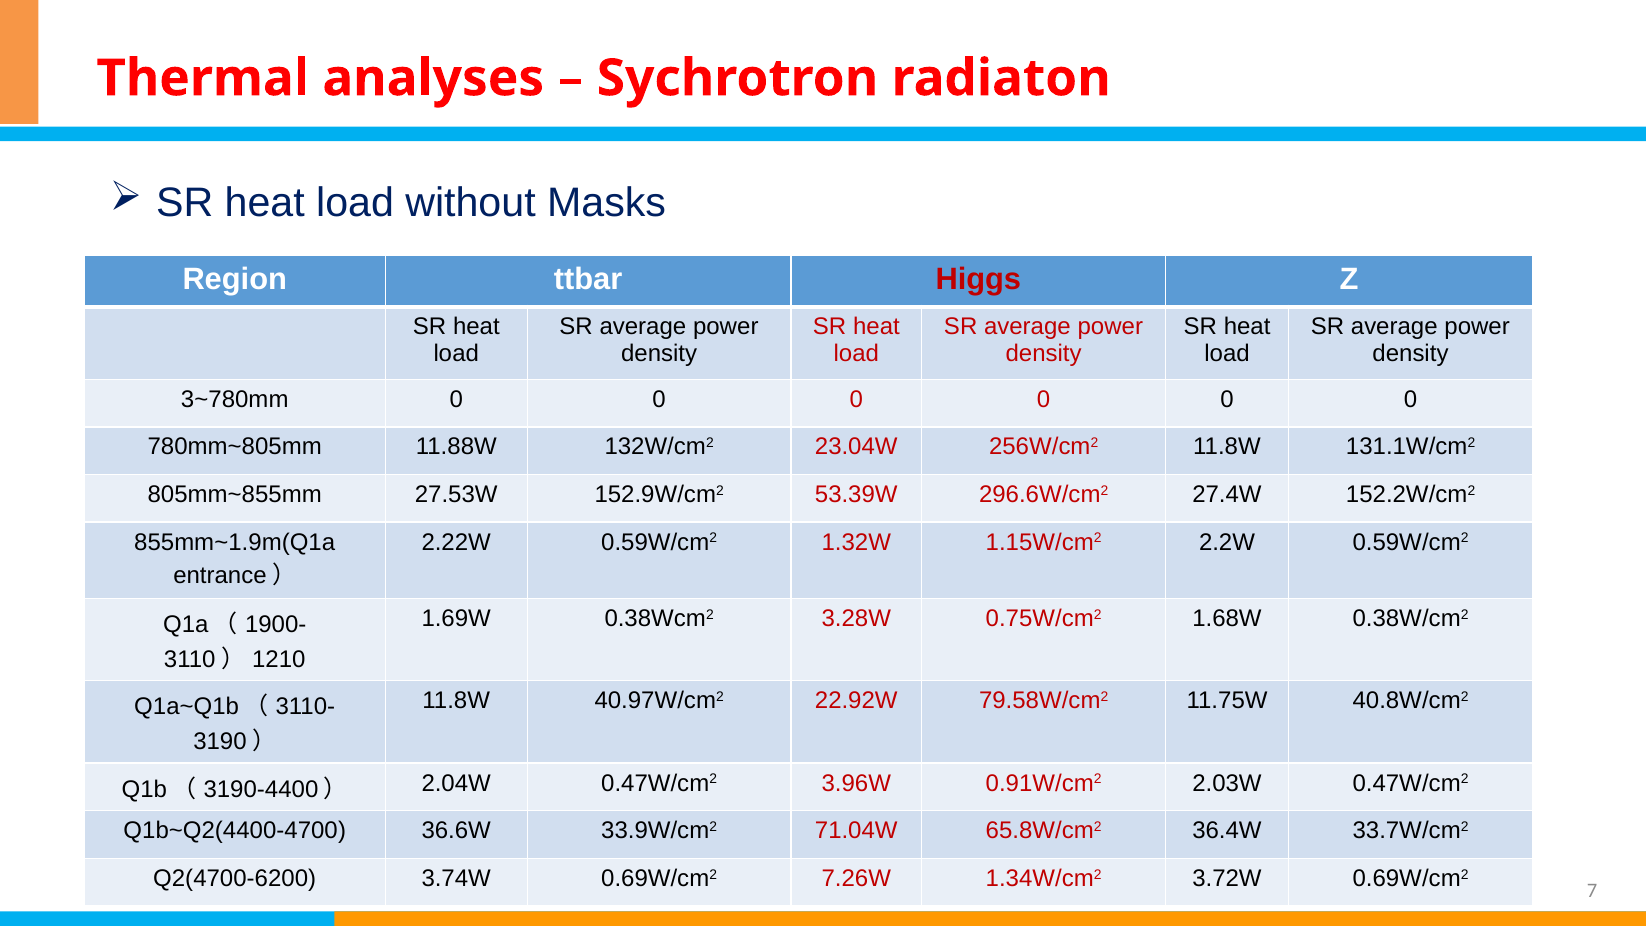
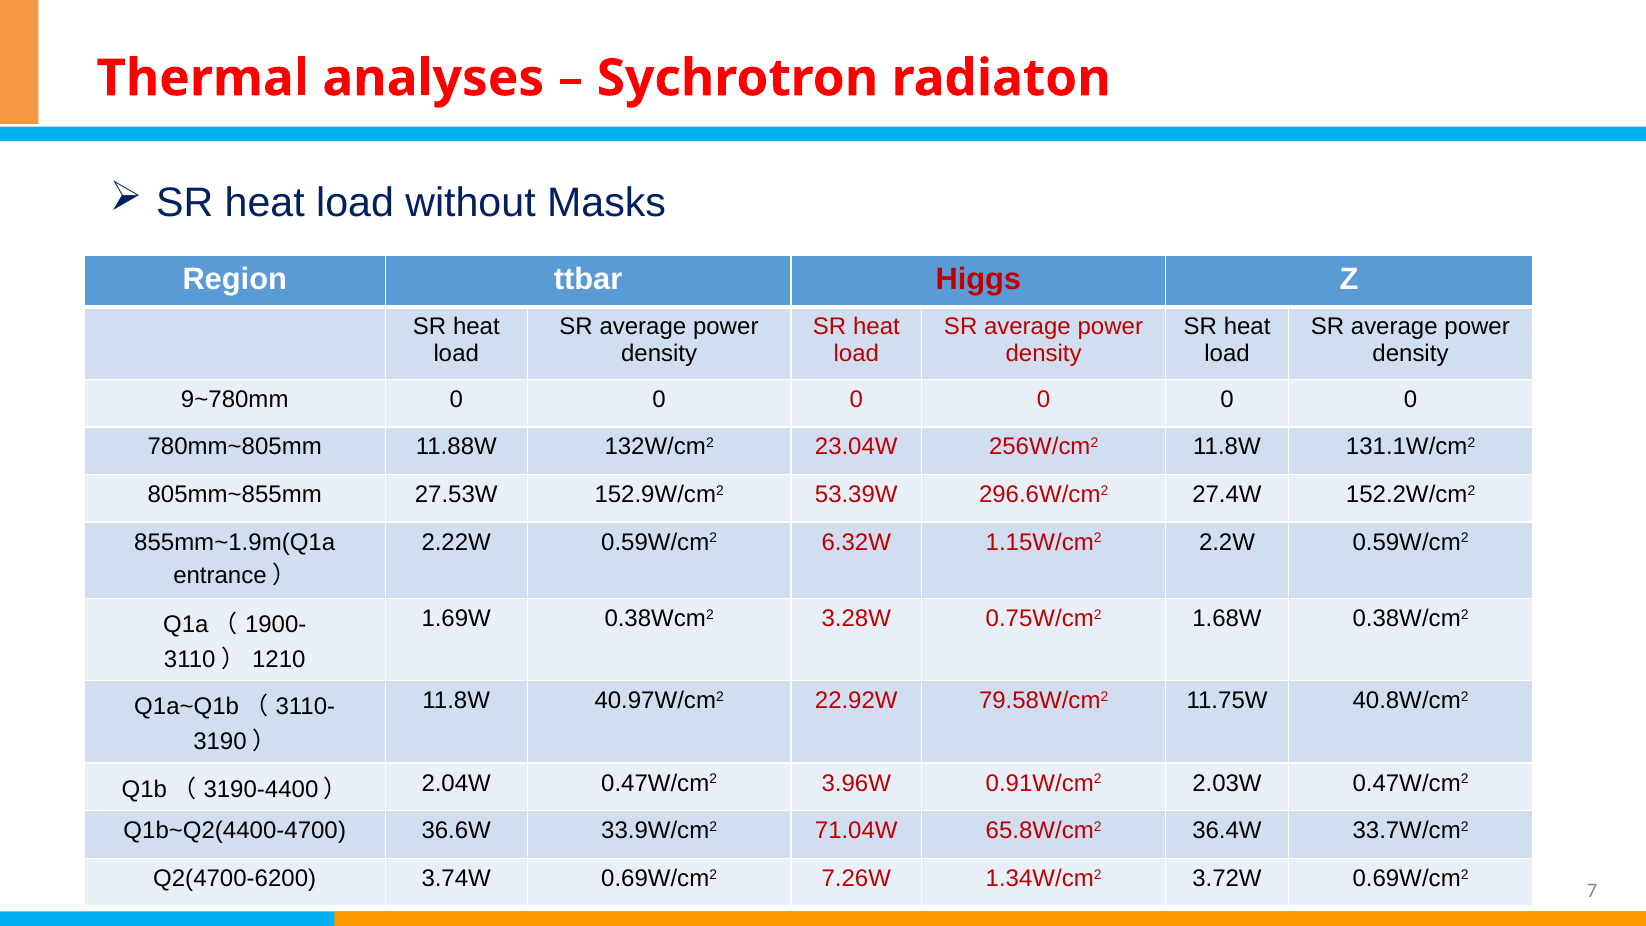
3~780mm: 3~780mm -> 9~780mm
1.32W: 1.32W -> 6.32W
